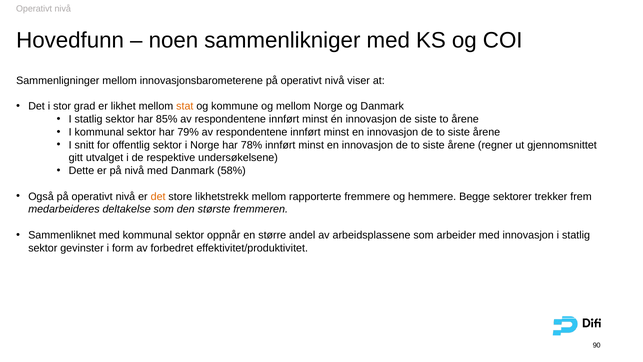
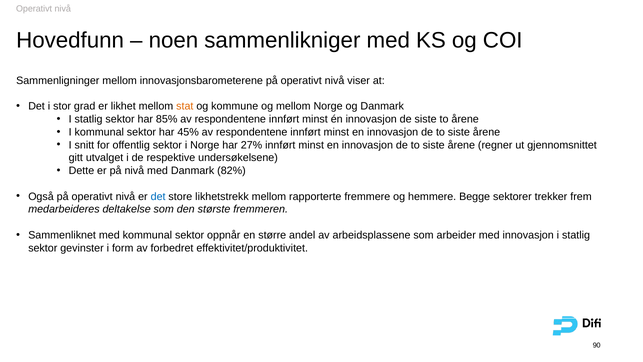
79%: 79% -> 45%
78%: 78% -> 27%
58%: 58% -> 82%
det at (158, 196) colour: orange -> blue
